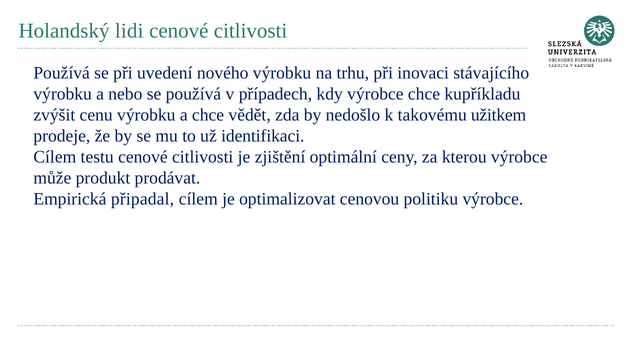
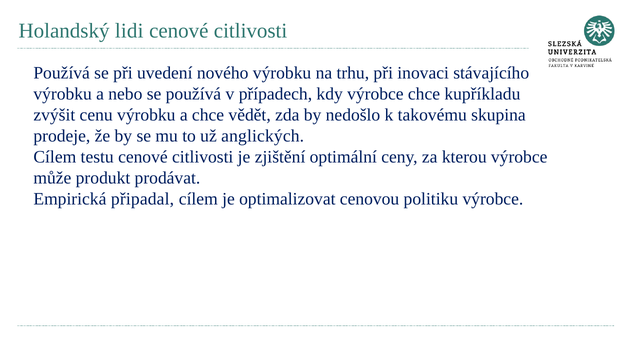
užitkem: užitkem -> skupina
identifikaci: identifikaci -> anglických
